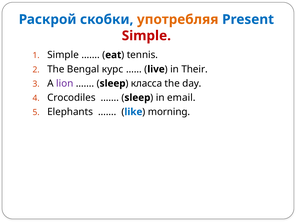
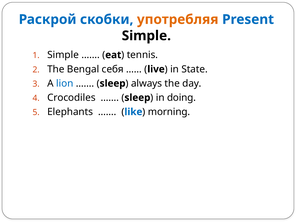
Simple at (146, 36) colour: red -> black
курс: курс -> себя
Their: Their -> State
lion colour: purple -> blue
класса: класса -> always
email: email -> doing
